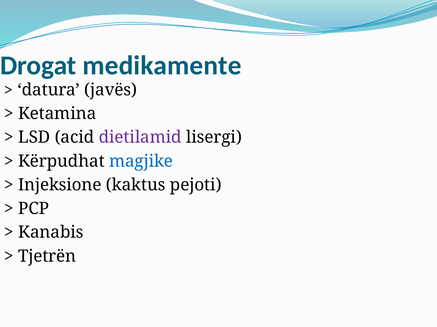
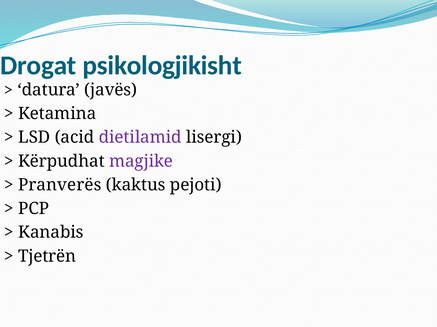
medikamente: medikamente -> psikologjikisht
magjike colour: blue -> purple
Injeksione: Injeksione -> Pranverës
